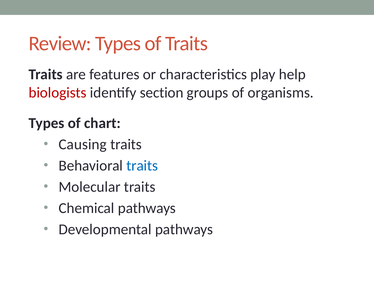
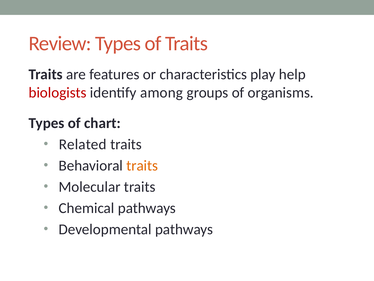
section: section -> among
Causing: Causing -> Related
traits at (142, 165) colour: blue -> orange
